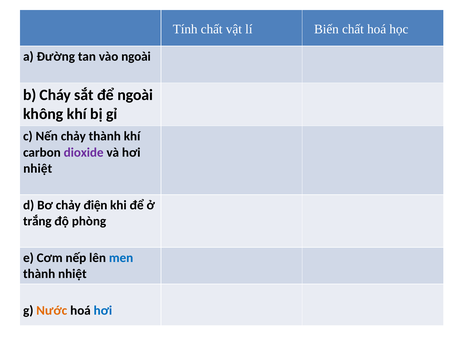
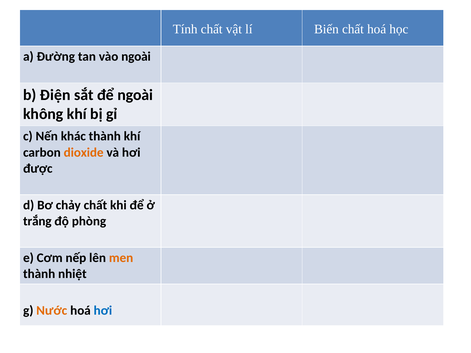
Cháy: Cháy -> Điện
Nến chảy: chảy -> khác
dioxide colour: purple -> orange
nhiệt at (38, 168): nhiệt -> được
chảy điện: điện -> chất
men colour: blue -> orange
